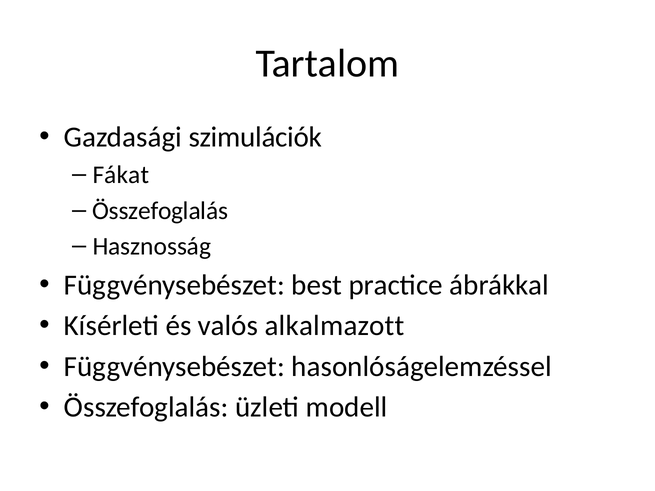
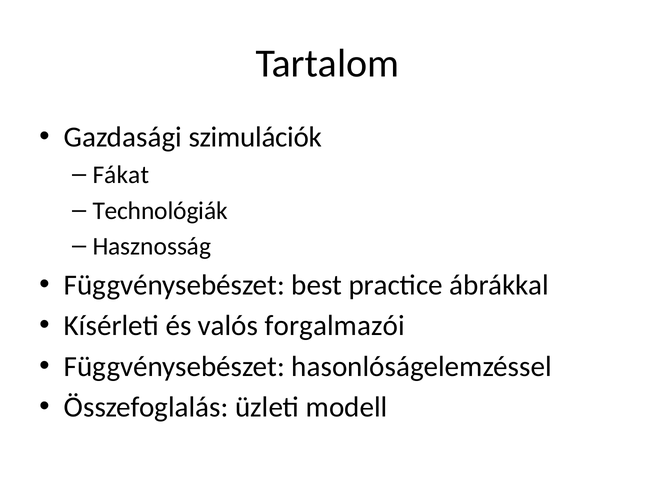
Összefoglalás at (160, 211): Összefoglalás -> Technológiák
alkalmazott: alkalmazott -> forgalmazói
